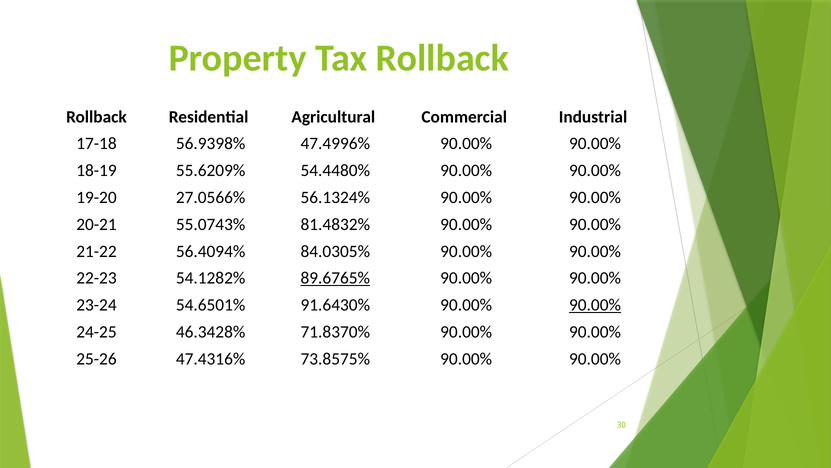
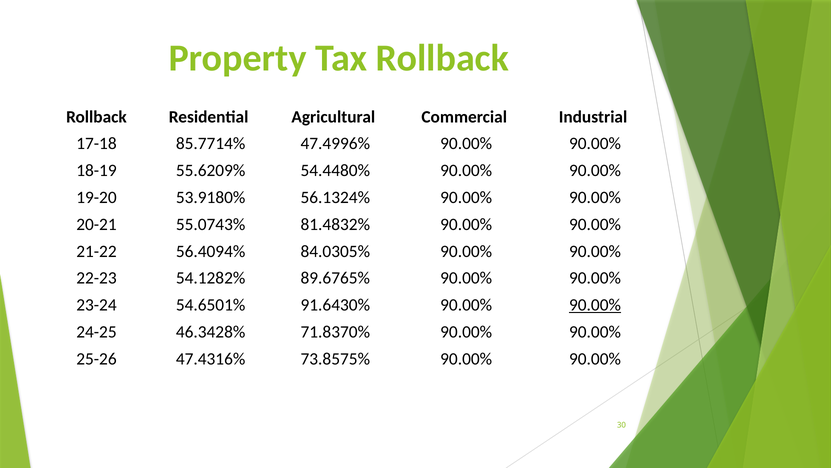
56.9398%: 56.9398% -> 85.7714%
27.0566%: 27.0566% -> 53.9180%
89.6765% underline: present -> none
